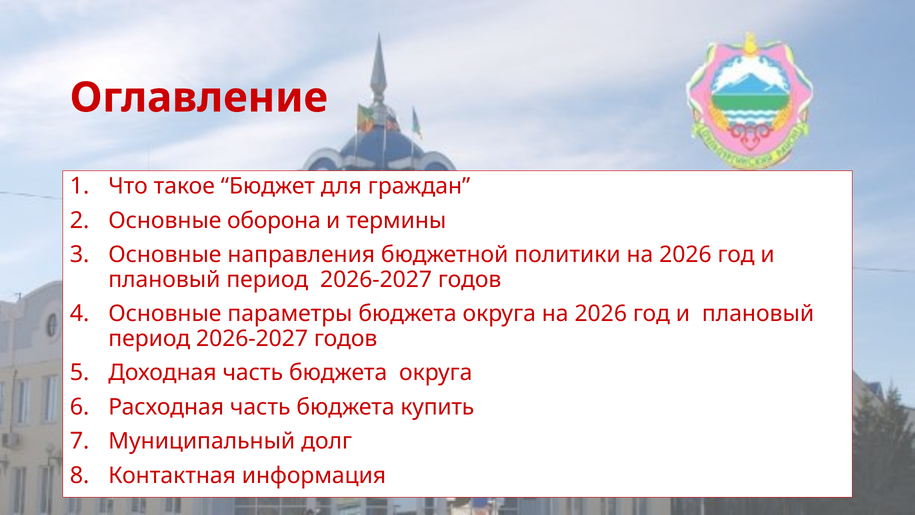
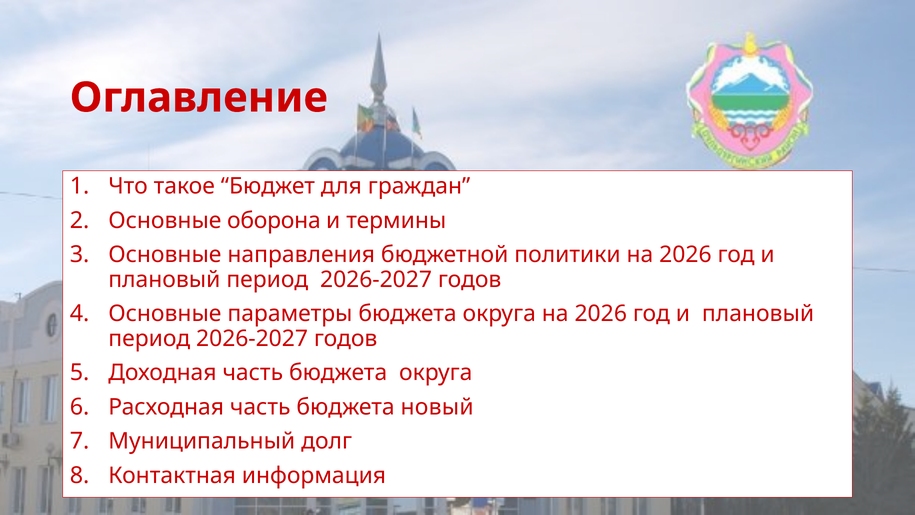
купить: купить -> новый
